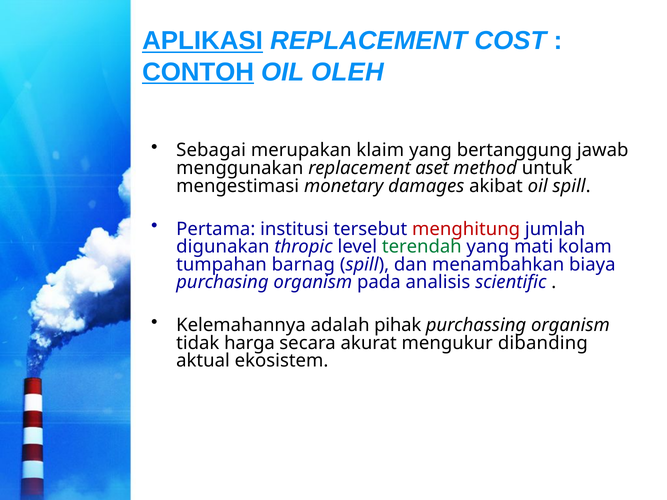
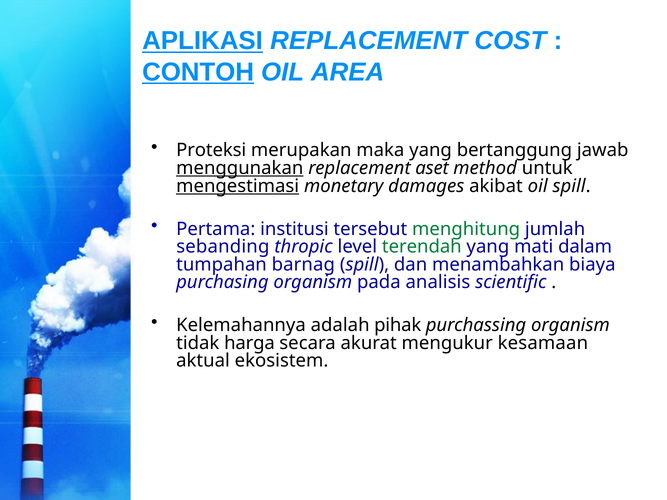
OLEH: OLEH -> AREA
Sebagai: Sebagai -> Proteksi
klaim: klaim -> maka
menggunakan underline: none -> present
mengestimasi underline: none -> present
menghitung colour: red -> green
digunakan: digunakan -> sebanding
kolam: kolam -> dalam
dibanding: dibanding -> kesamaan
